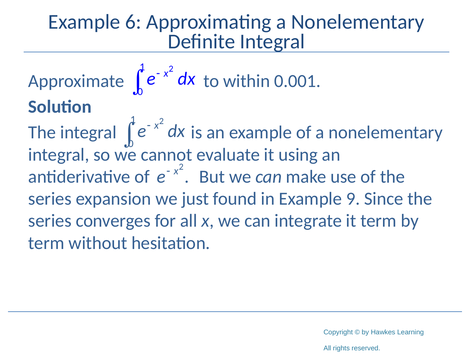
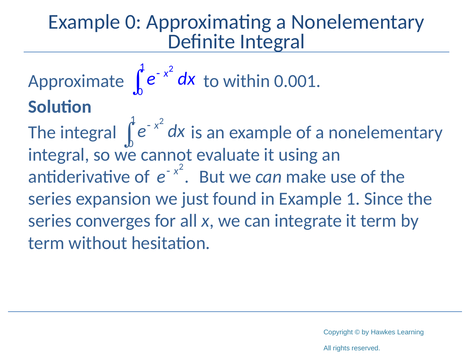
Example 6: 6 -> 0
Example 9: 9 -> 1
